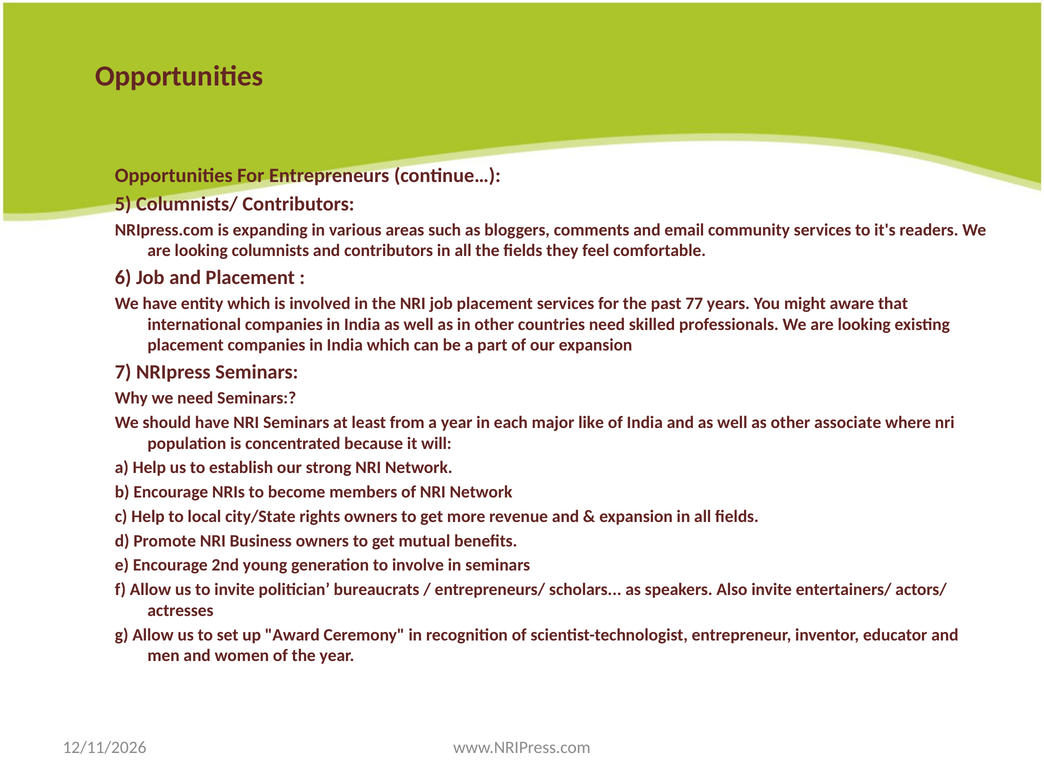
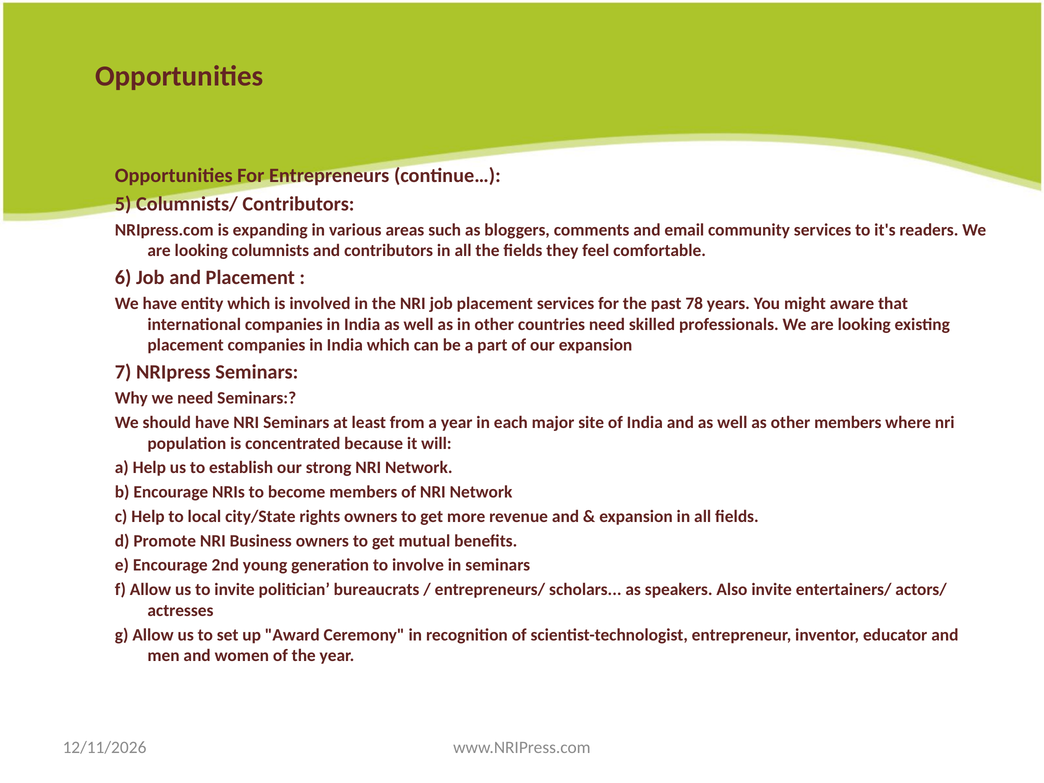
77: 77 -> 78
like: like -> site
other associate: associate -> members
